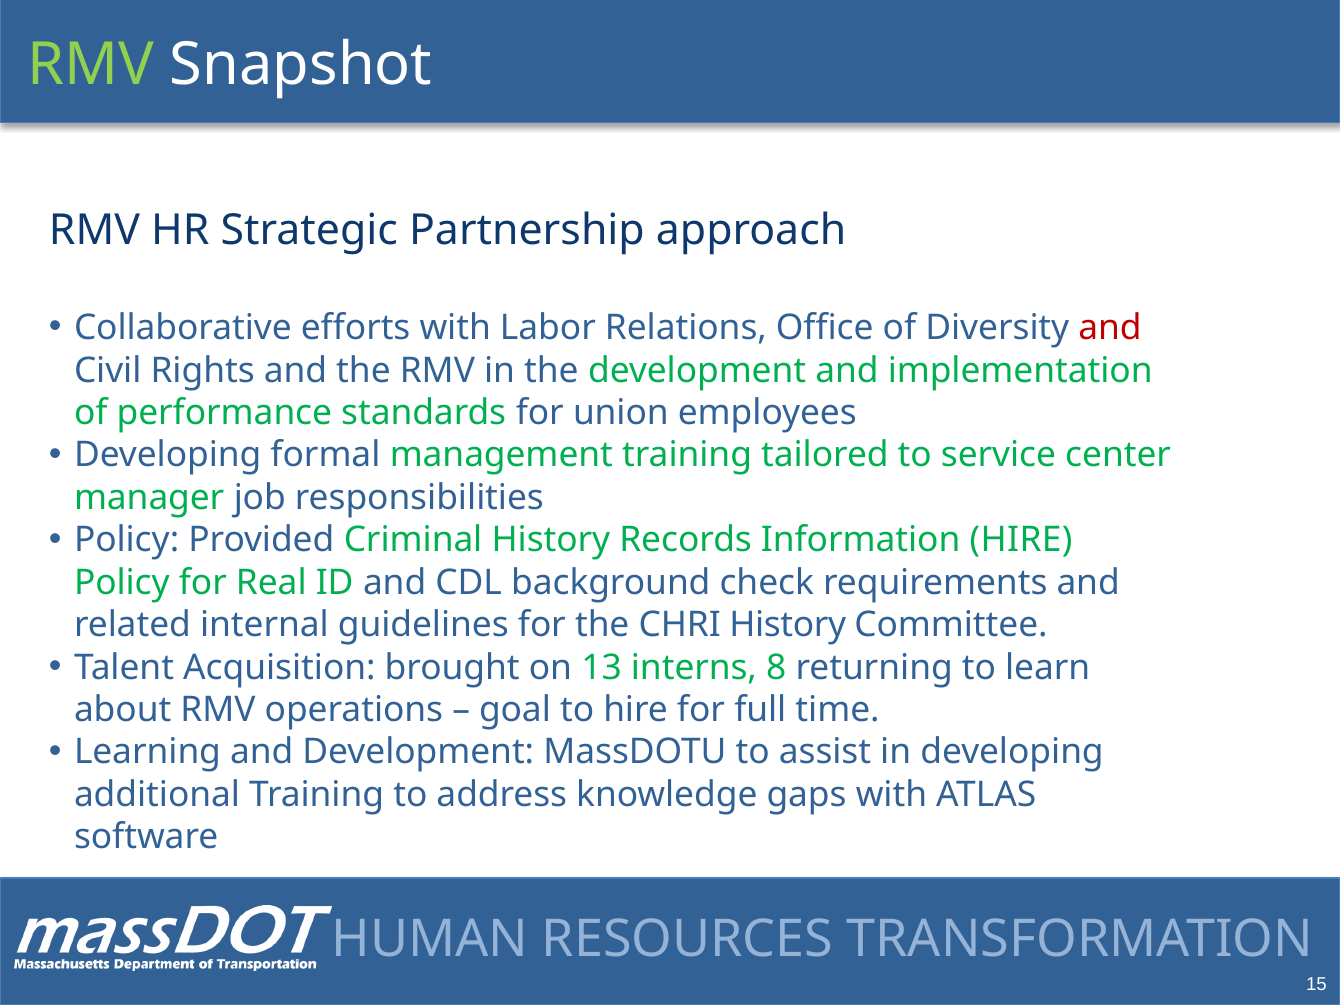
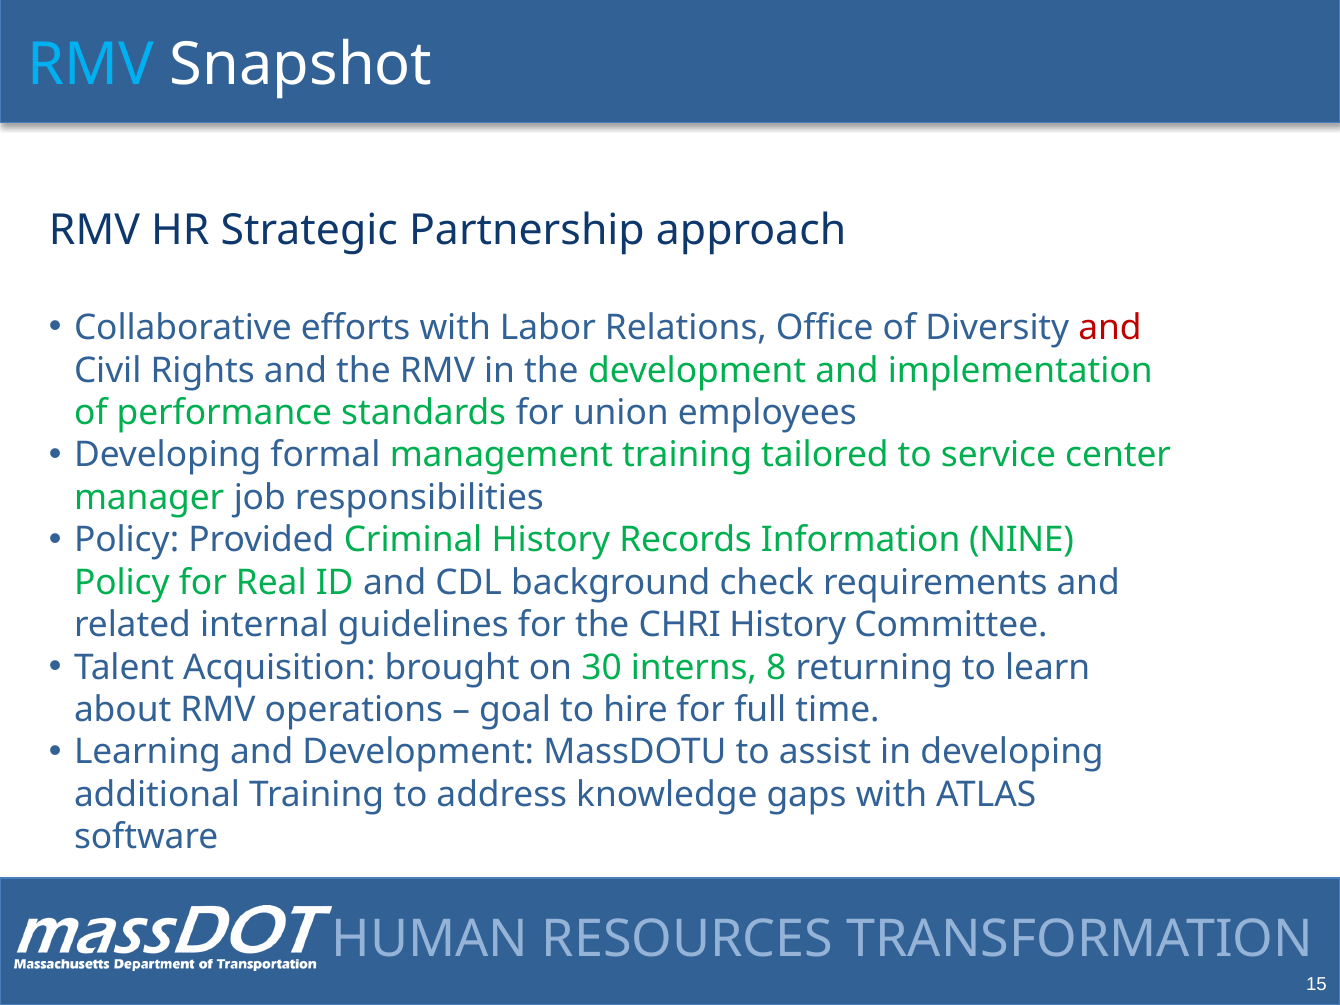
RMV at (91, 65) colour: light green -> light blue
Information HIRE: HIRE -> NINE
13: 13 -> 30
